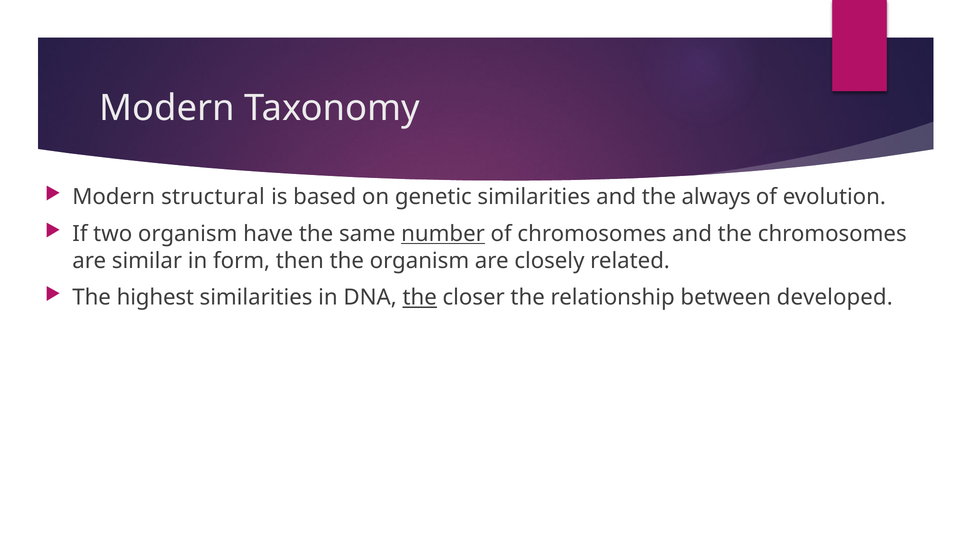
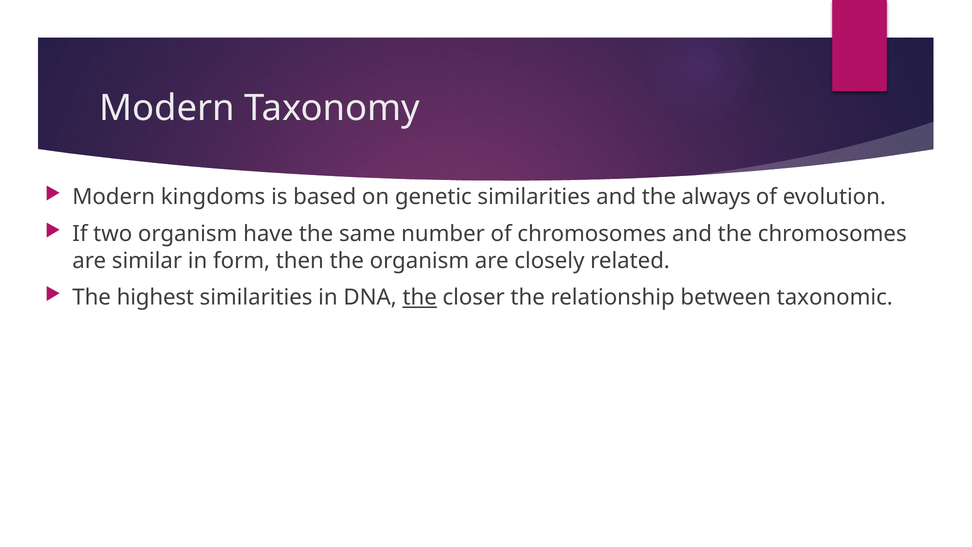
structural: structural -> kingdoms
number underline: present -> none
developed: developed -> taxonomic
